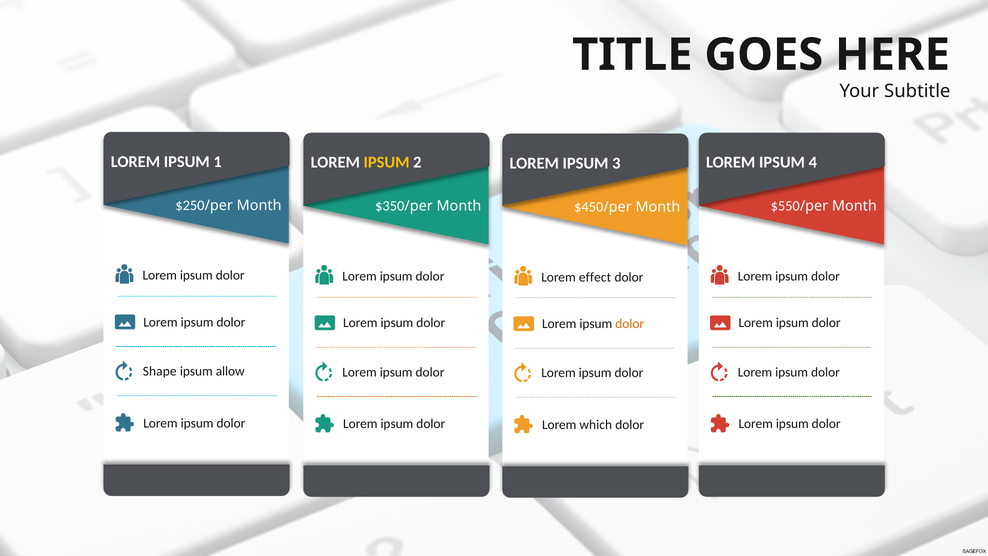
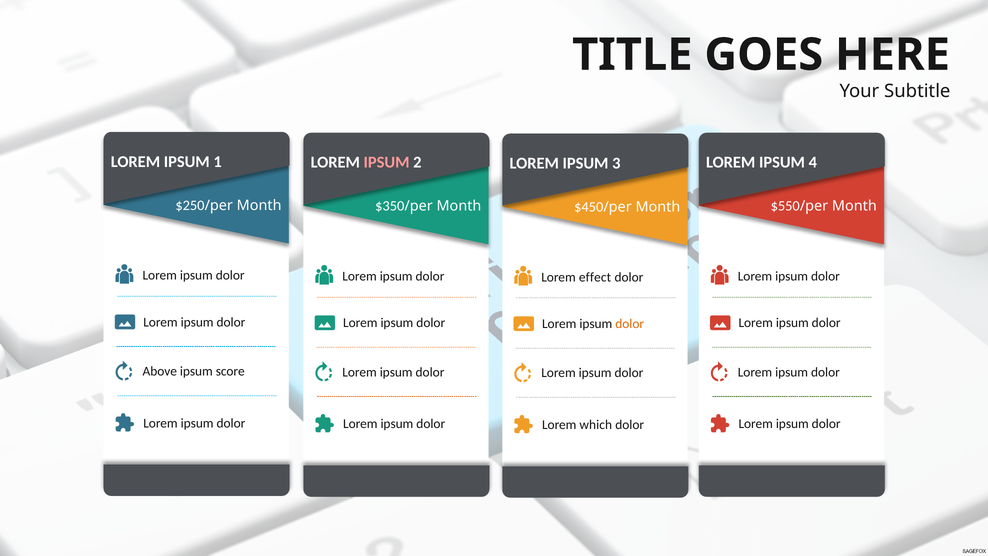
IPSUM at (387, 162) colour: yellow -> pink
Shape: Shape -> Above
allow: allow -> score
